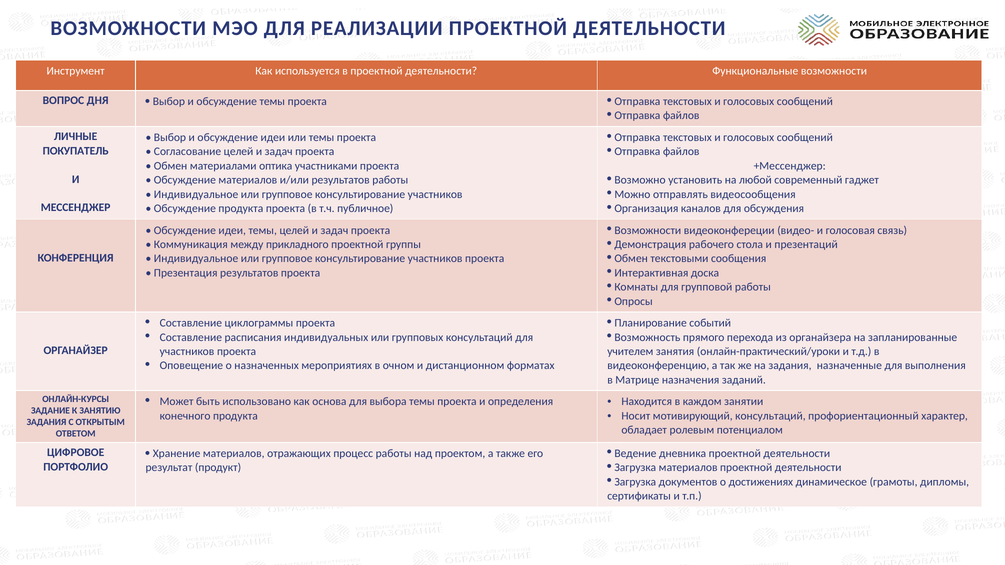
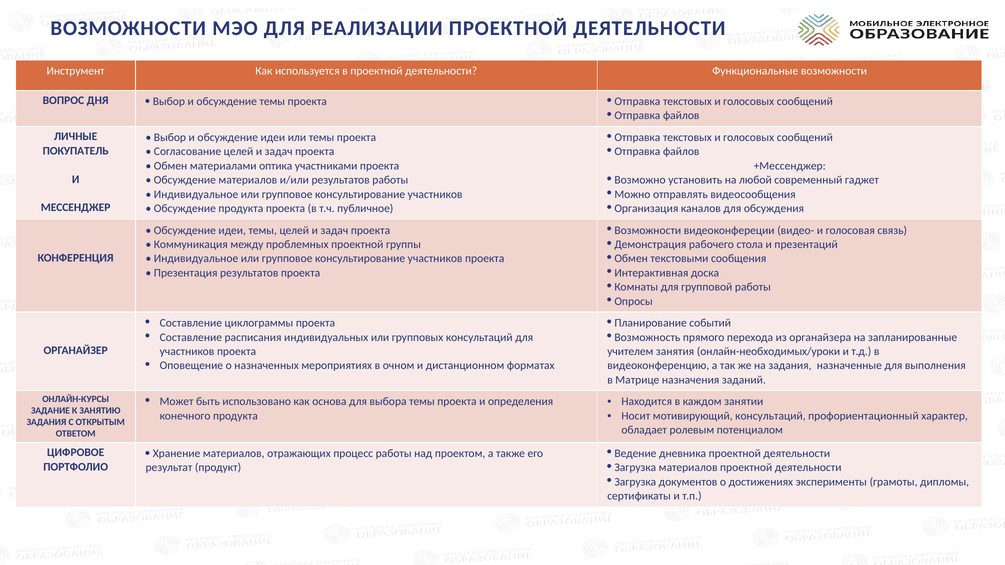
прикладного: прикладного -> проблемных
онлайн-практический/уроки: онлайн-практический/уроки -> онлайн-необходимых/уроки
динамическое: динамическое -> эксперименты
